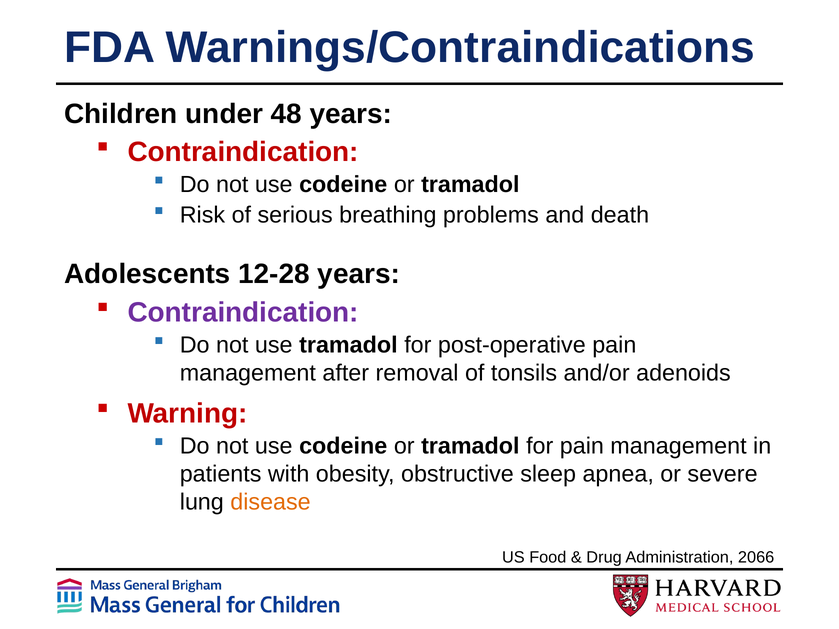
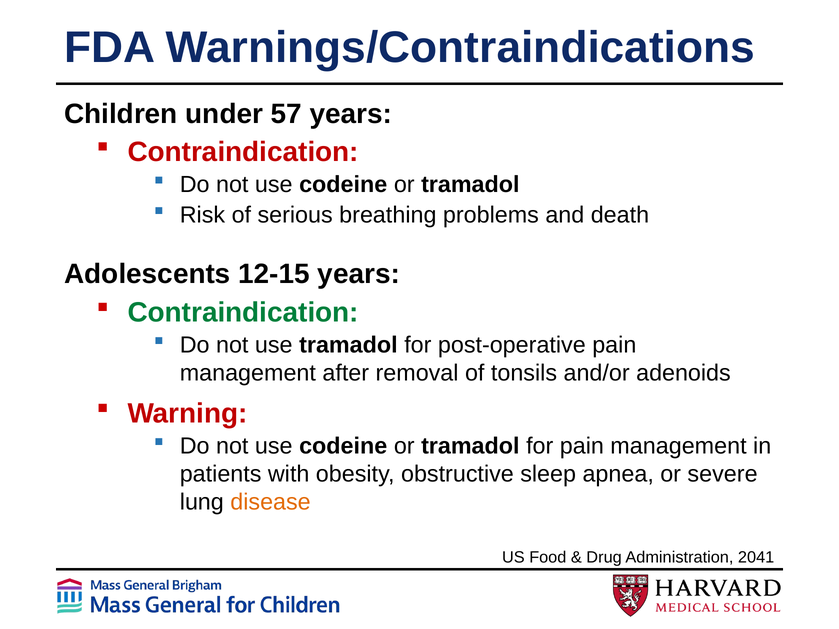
48: 48 -> 57
12-28: 12-28 -> 12-15
Contraindication at (243, 312) colour: purple -> green
2066: 2066 -> 2041
